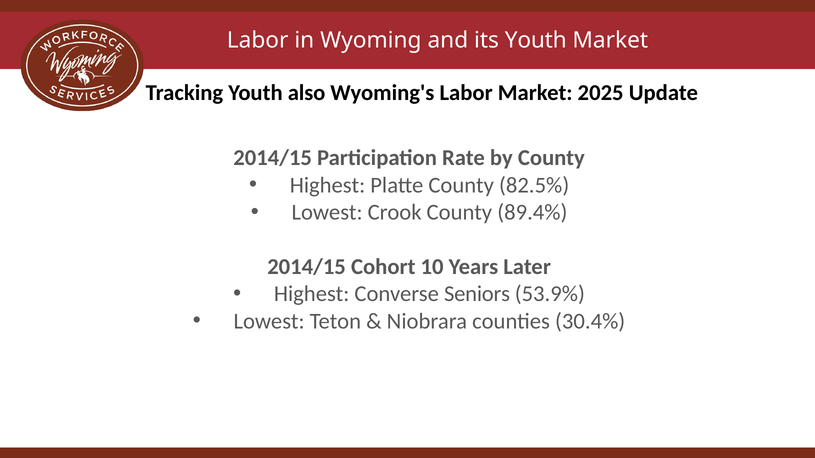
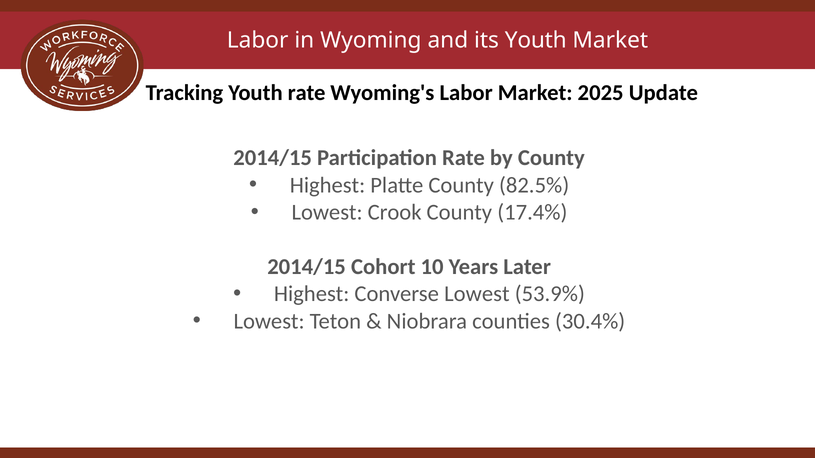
Youth also: also -> rate
89.4%: 89.4% -> 17.4%
Converse Seniors: Seniors -> Lowest
